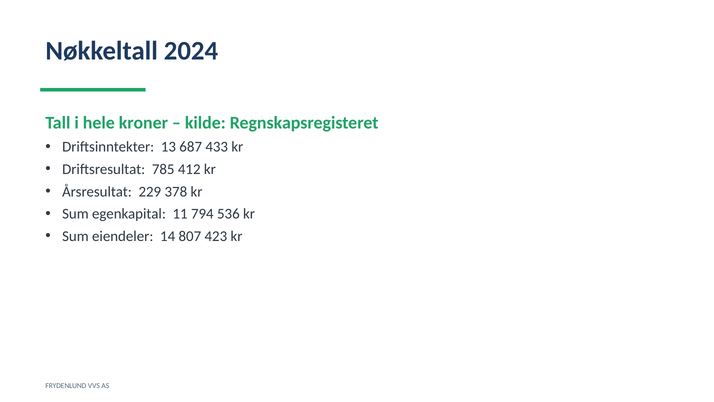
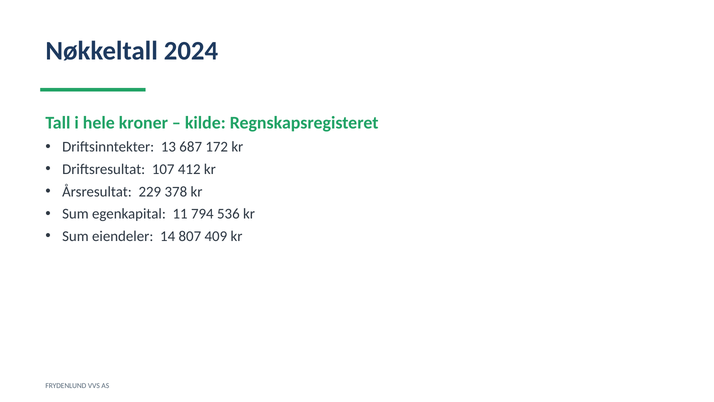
433: 433 -> 172
785: 785 -> 107
423: 423 -> 409
